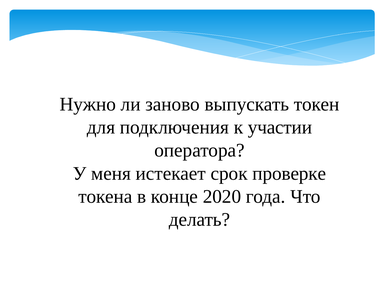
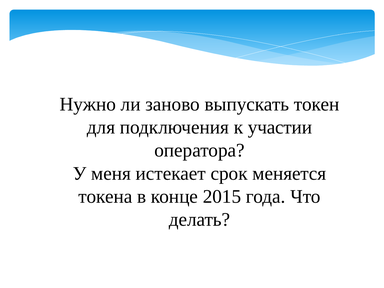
проверке: проверке -> меняется
2020: 2020 -> 2015
